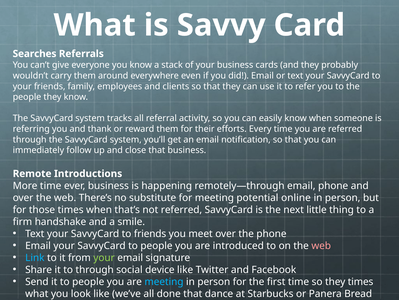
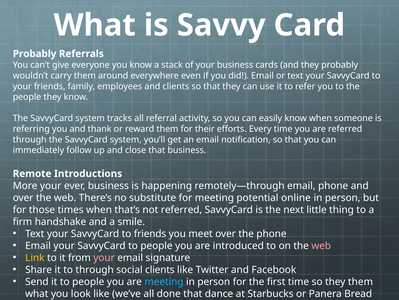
Searches at (35, 54): Searches -> Probably
More time: time -> your
Link colour: light blue -> yellow
your at (104, 257) colour: light green -> pink
social device: device -> clients
they times: times -> them
